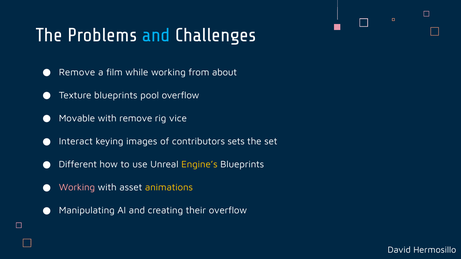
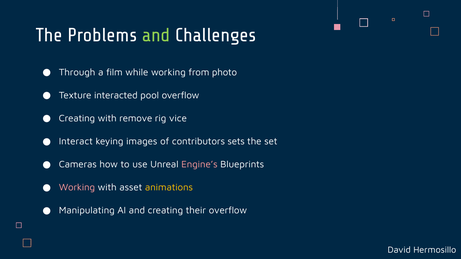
and at (156, 35) colour: light blue -> light green
Remove at (77, 72): Remove -> Through
about: about -> photo
Texture blueprints: blueprints -> interacted
Movable at (77, 119): Movable -> Creating
Different: Different -> Cameras
Engine’s colour: yellow -> pink
